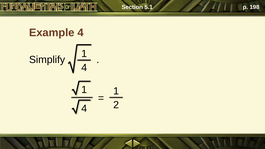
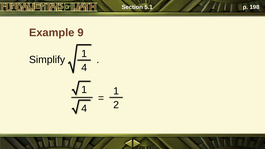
Example 4: 4 -> 9
